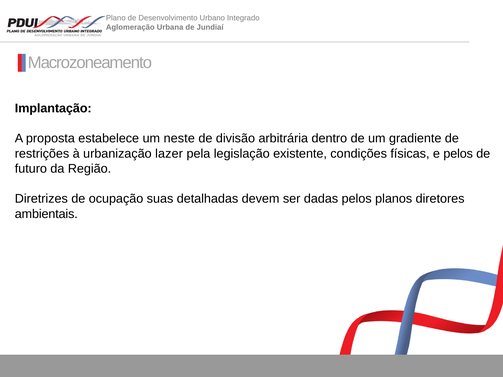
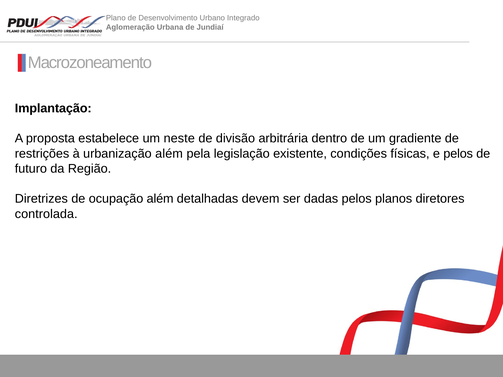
urbanização lazer: lazer -> além
ocupação suas: suas -> além
ambientais: ambientais -> controlada
